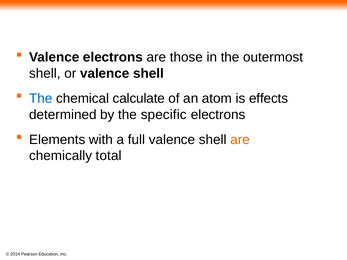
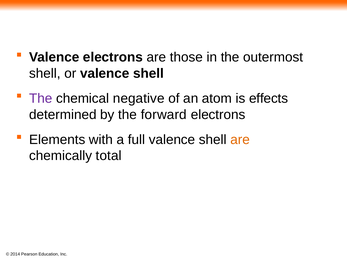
The at (41, 99) colour: blue -> purple
calculate: calculate -> negative
specific: specific -> forward
